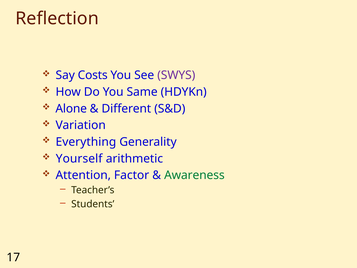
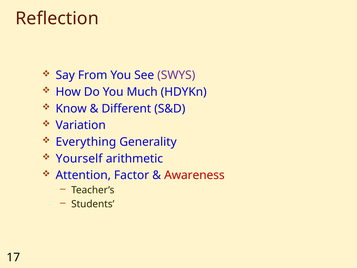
Costs: Costs -> From
Same: Same -> Much
Alone: Alone -> Know
Awareness colour: green -> red
